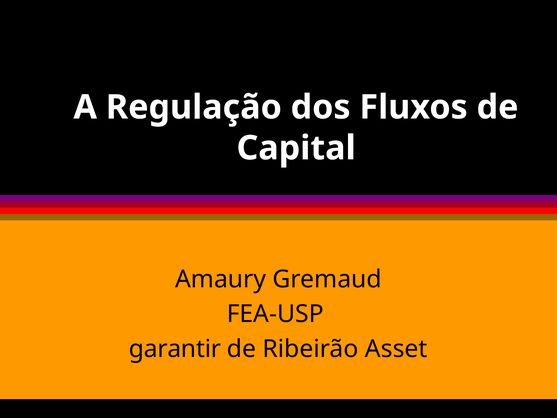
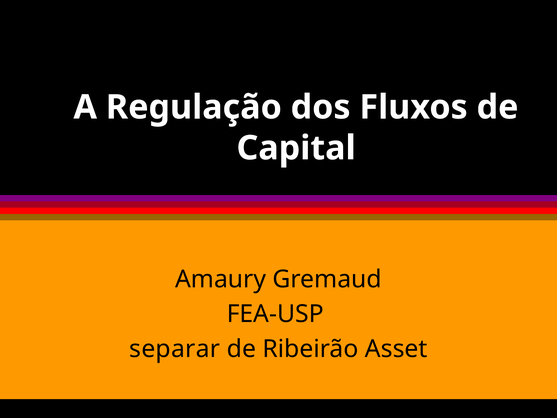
garantir: garantir -> separar
